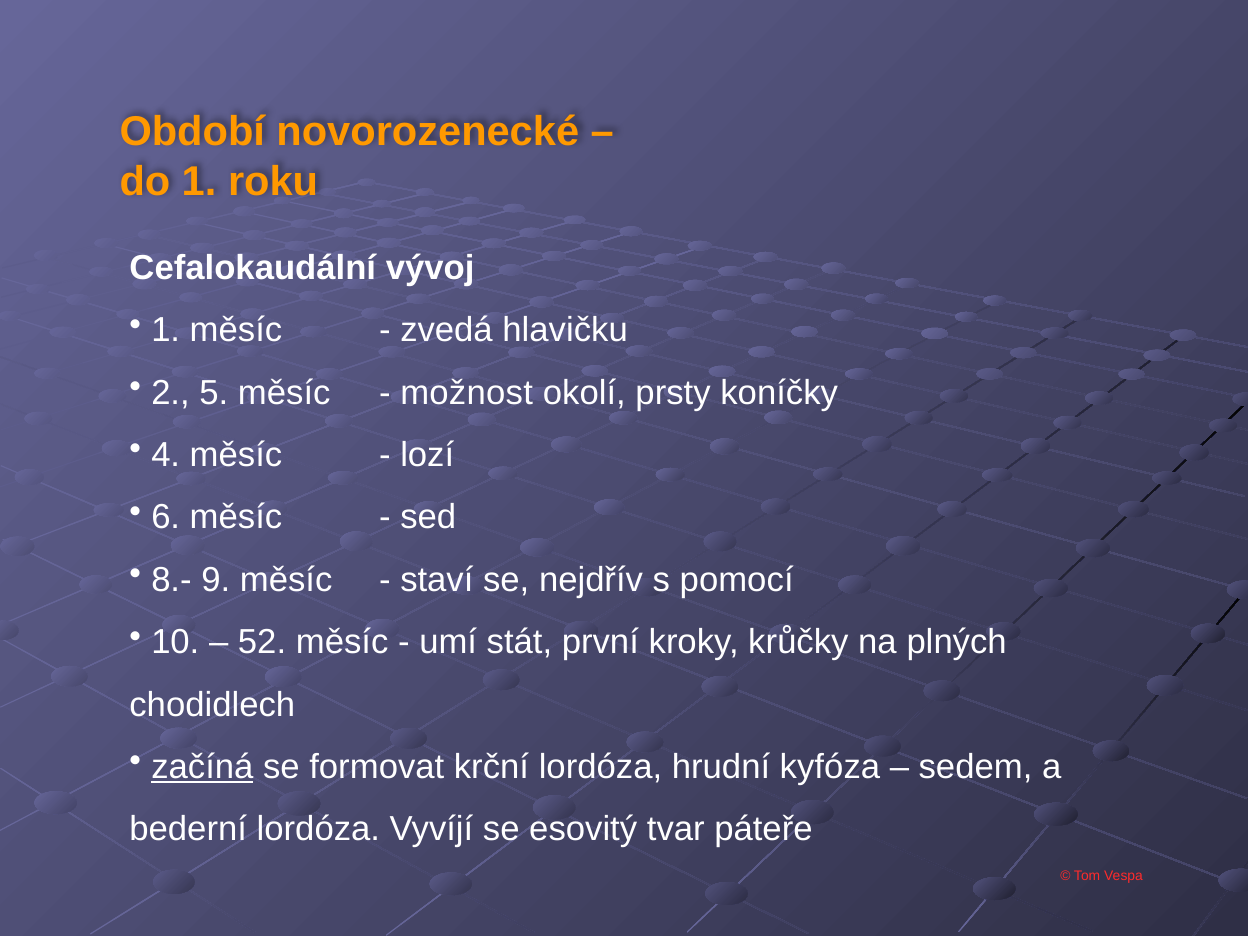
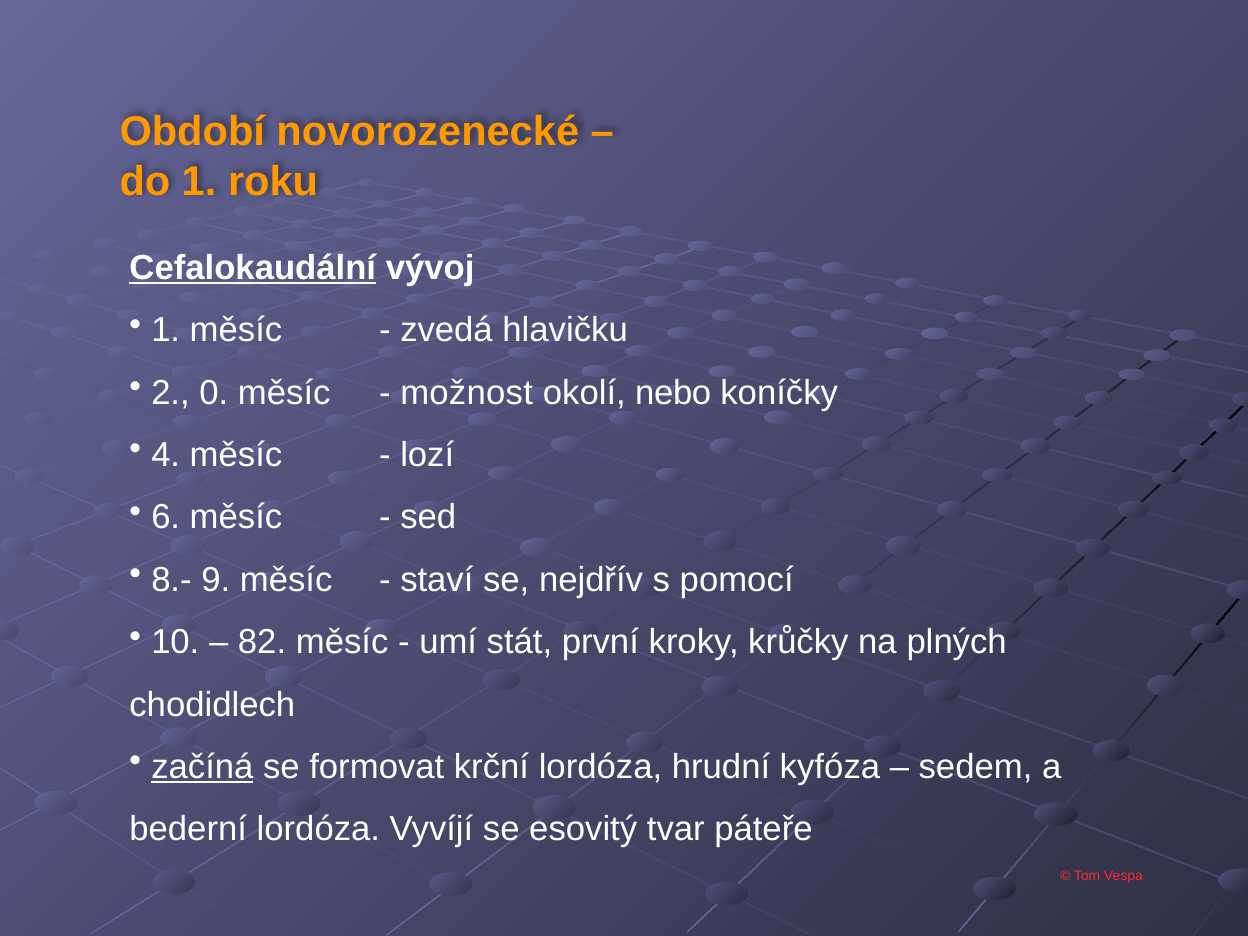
Cefalokaudální underline: none -> present
5: 5 -> 0
prsty: prsty -> nebo
52: 52 -> 82
